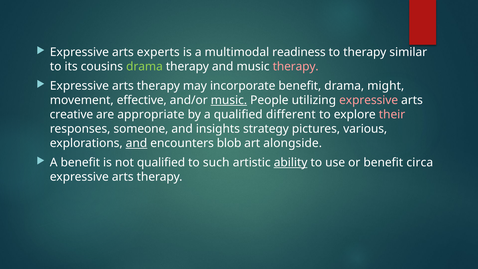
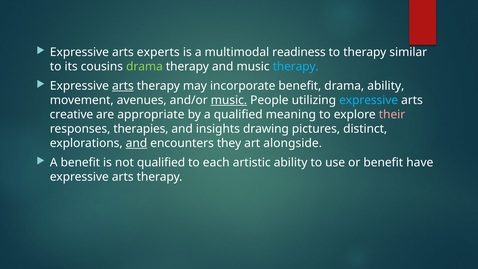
therapy at (296, 67) colour: pink -> light blue
arts at (123, 86) underline: none -> present
drama might: might -> ability
effective: effective -> avenues
expressive at (369, 100) colour: pink -> light blue
different: different -> meaning
someone: someone -> therapies
strategy: strategy -> drawing
various: various -> distinct
blob: blob -> they
such: such -> each
ability at (291, 163) underline: present -> none
circa: circa -> have
